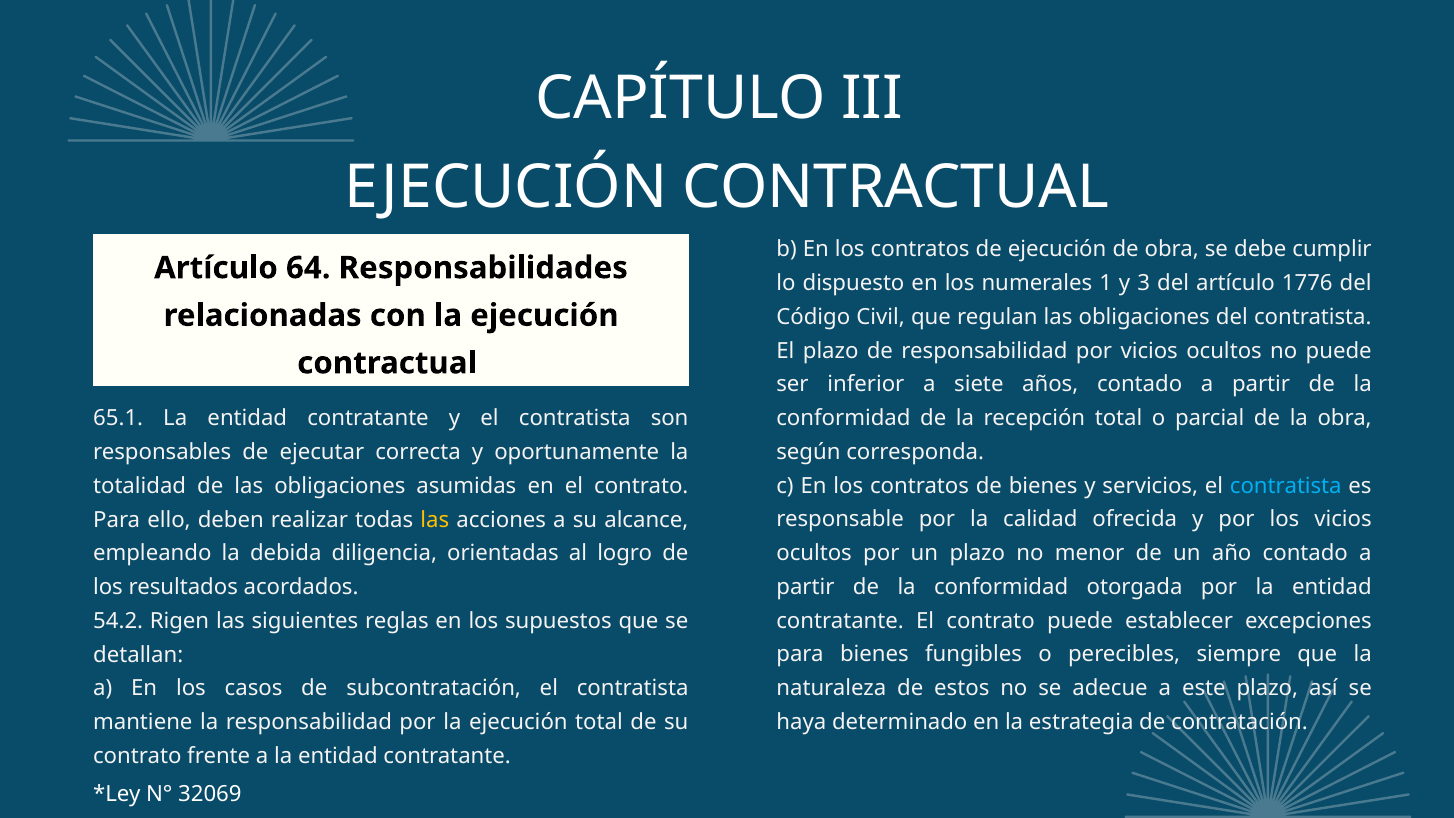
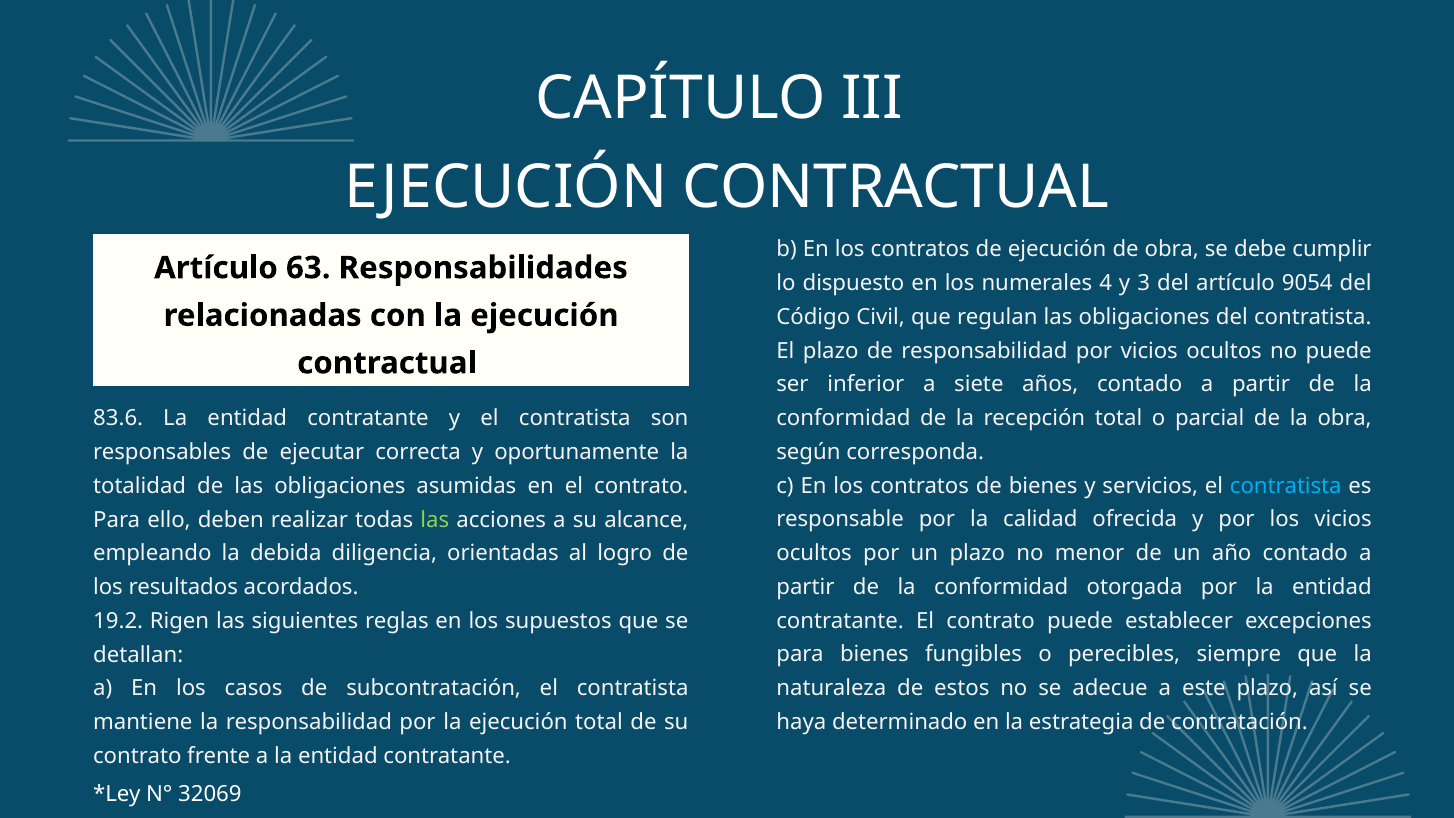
64: 64 -> 63
1: 1 -> 4
1776: 1776 -> 9054
65.1: 65.1 -> 83.6
las at (435, 520) colour: yellow -> light green
54.2: 54.2 -> 19.2
